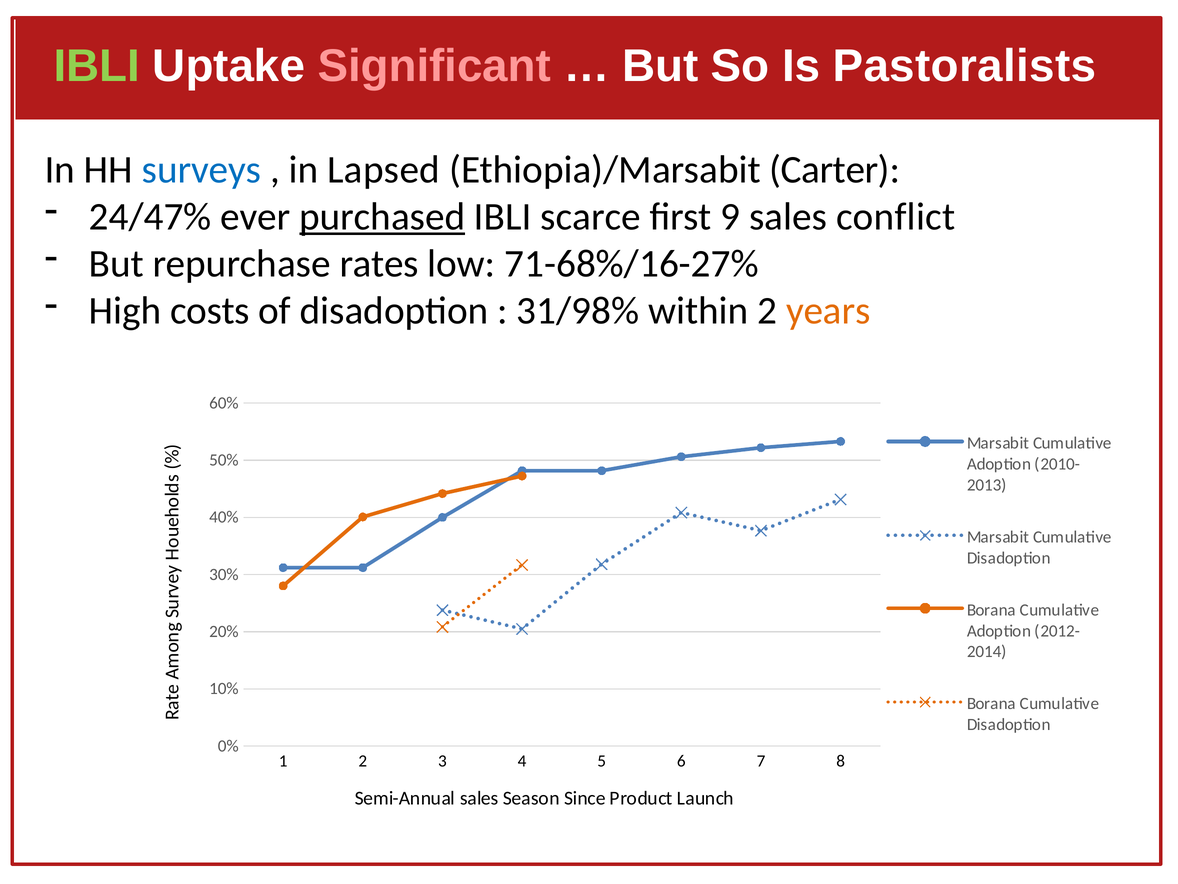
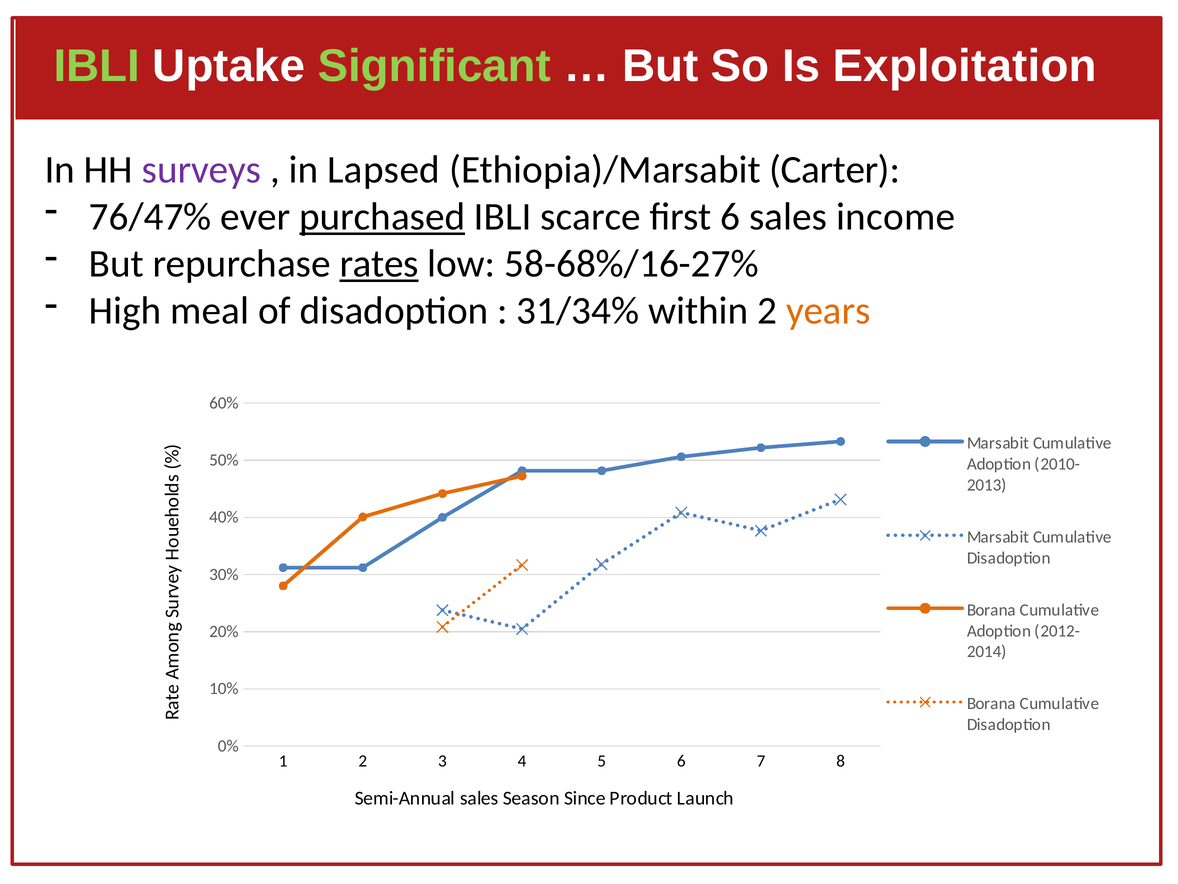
Significant colour: pink -> light green
Pastoralists: Pastoralists -> Exploitation
surveys colour: blue -> purple
24/47%: 24/47% -> 76/47%
first 9: 9 -> 6
conflict: conflict -> income
rates underline: none -> present
71-68%/16-27%: 71-68%/16-27% -> 58-68%/16-27%
costs: costs -> meal
31/98%: 31/98% -> 31/34%
